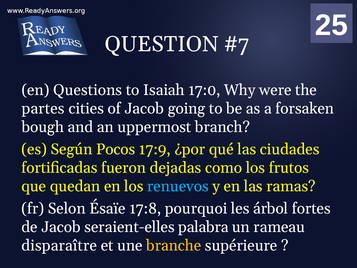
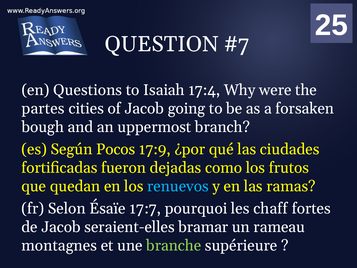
17:0: 17:0 -> 17:4
17:8: 17:8 -> 17:7
árbol: árbol -> chaff
palabra: palabra -> bramar
disparaître: disparaître -> montagnes
branche colour: yellow -> light green
